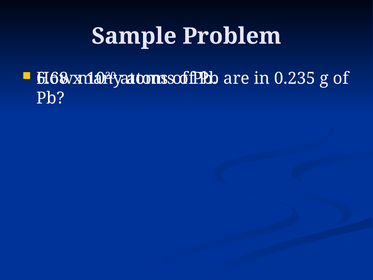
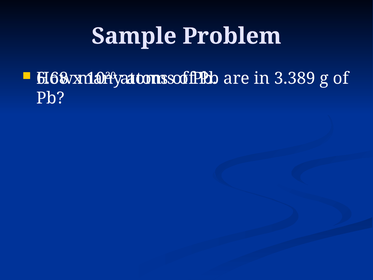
0.235: 0.235 -> 3.389
